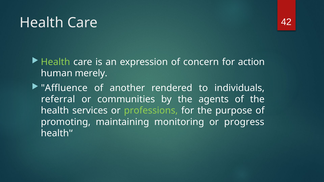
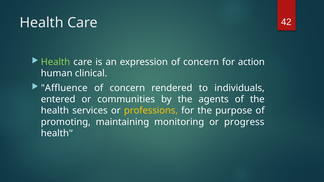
merely: merely -> clinical
another at (127, 88): another -> concern
referral: referral -> entered
professions colour: light green -> yellow
